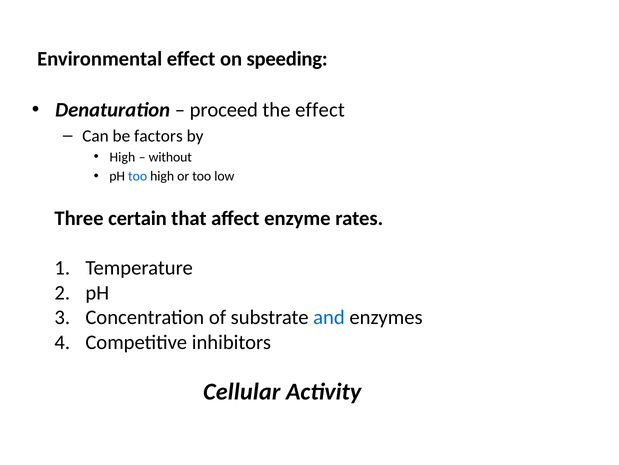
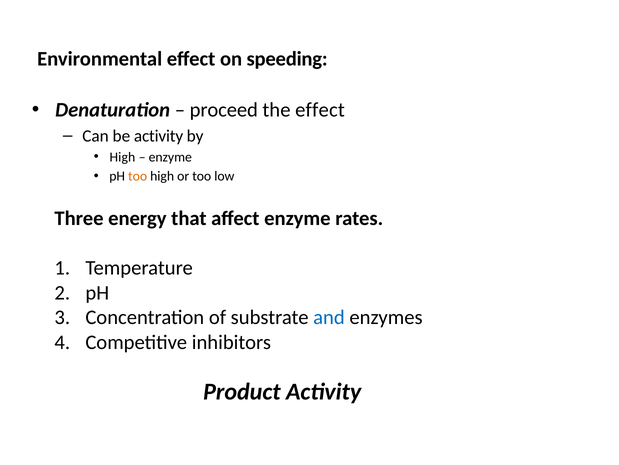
be factors: factors -> activity
without at (170, 157): without -> enzyme
too at (138, 176) colour: blue -> orange
certain: certain -> energy
Cellular: Cellular -> Product
